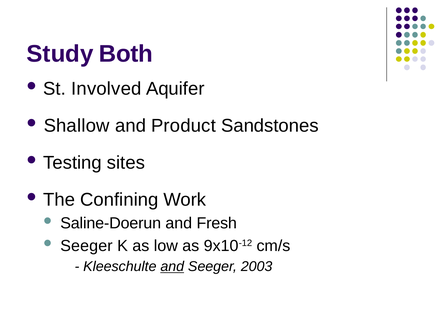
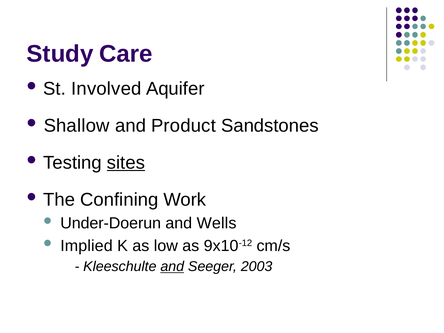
Both: Both -> Care
sites underline: none -> present
Saline-Doerun: Saline-Doerun -> Under-Doerun
Fresh: Fresh -> Wells
Seeger at (86, 246): Seeger -> Implied
